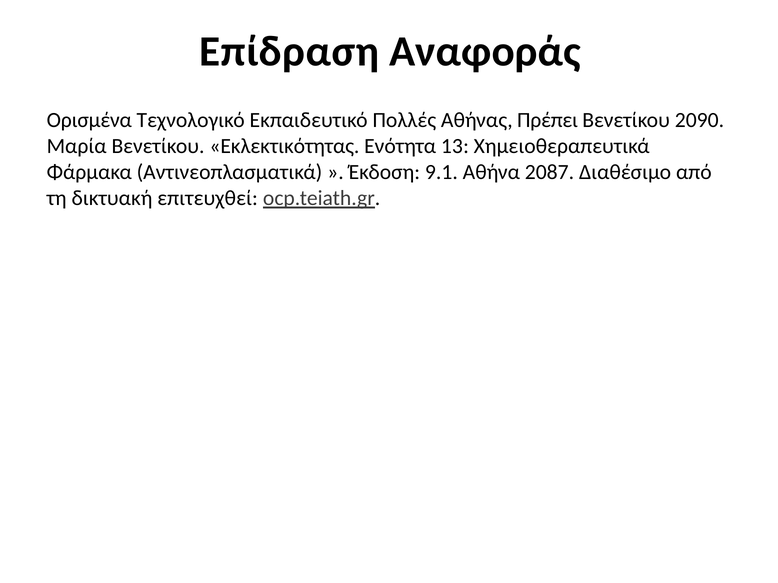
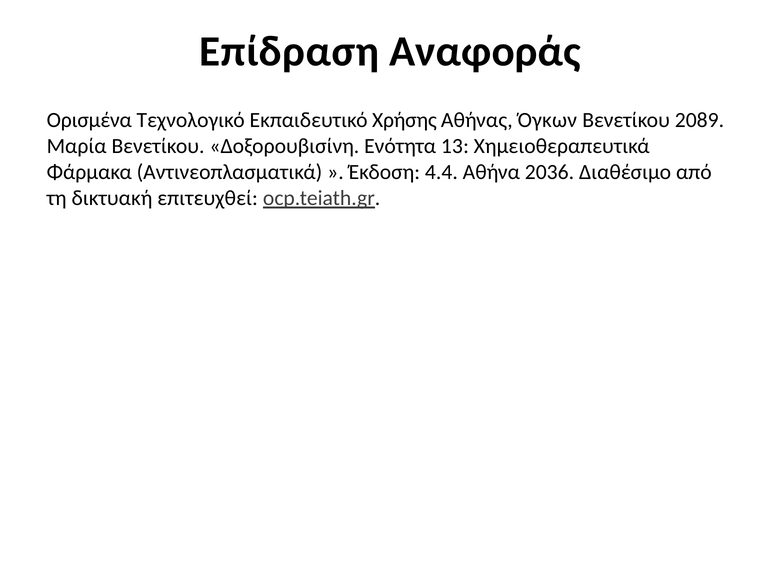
Πολλές: Πολλές -> Χρήσης
Πρέπει: Πρέπει -> Όγκων
2090: 2090 -> 2089
Εκλεκτικότητας: Εκλεκτικότητας -> Δοξορουβισίνη
9.1: 9.1 -> 4.4
2087: 2087 -> 2036
